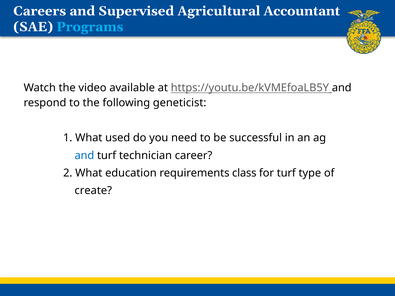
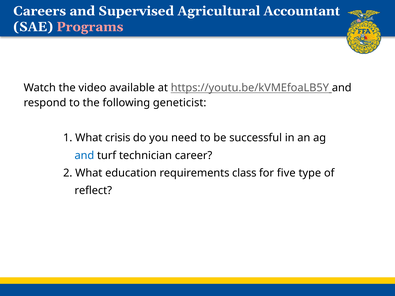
Programs colour: light blue -> pink
used: used -> crisis
for turf: turf -> five
create: create -> reflect
